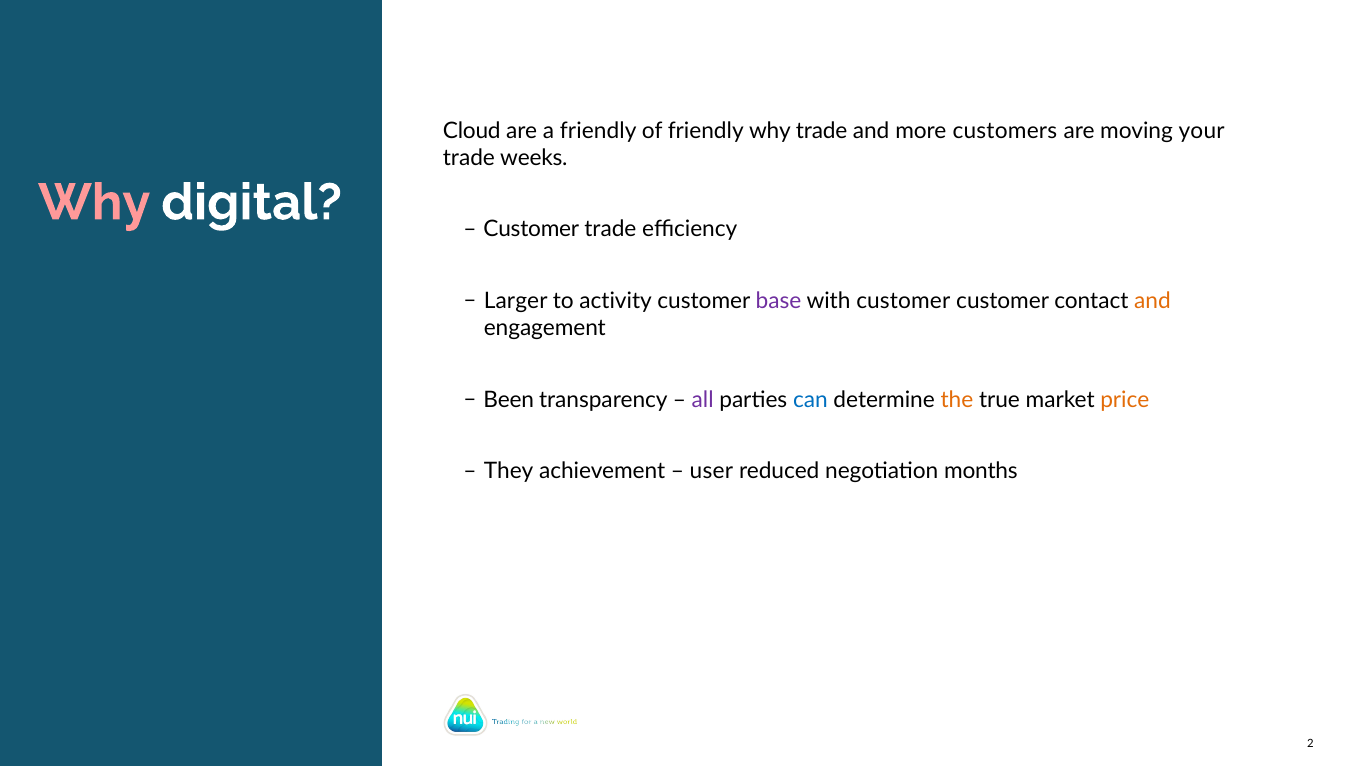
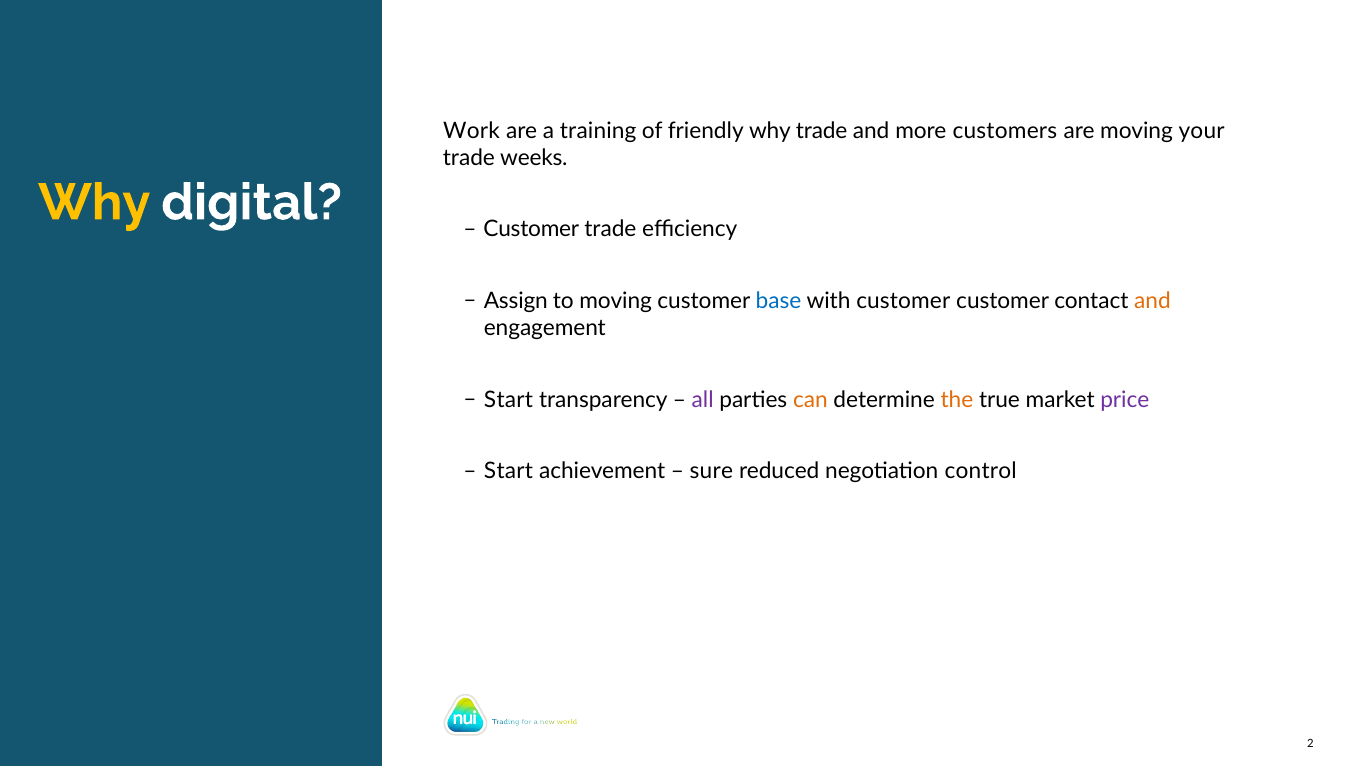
Cloud: Cloud -> Work
a friendly: friendly -> training
Why at (94, 203) colour: pink -> yellow
Larger: Larger -> Assign
to activity: activity -> moving
base colour: purple -> blue
Been at (509, 400): Been -> Start
can colour: blue -> orange
price colour: orange -> purple
They at (509, 471): They -> Start
user: user -> sure
months: months -> control
